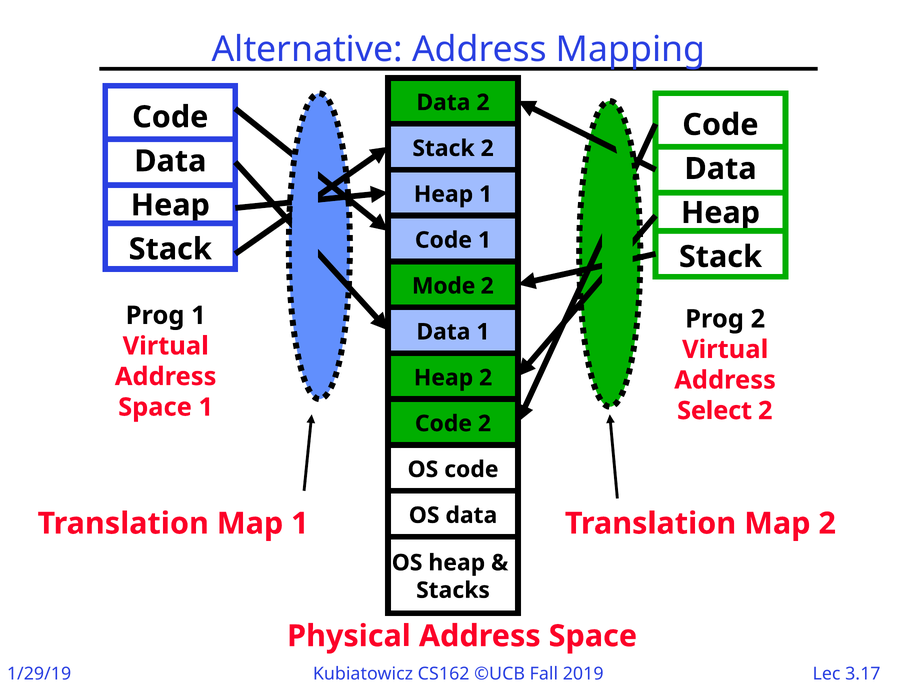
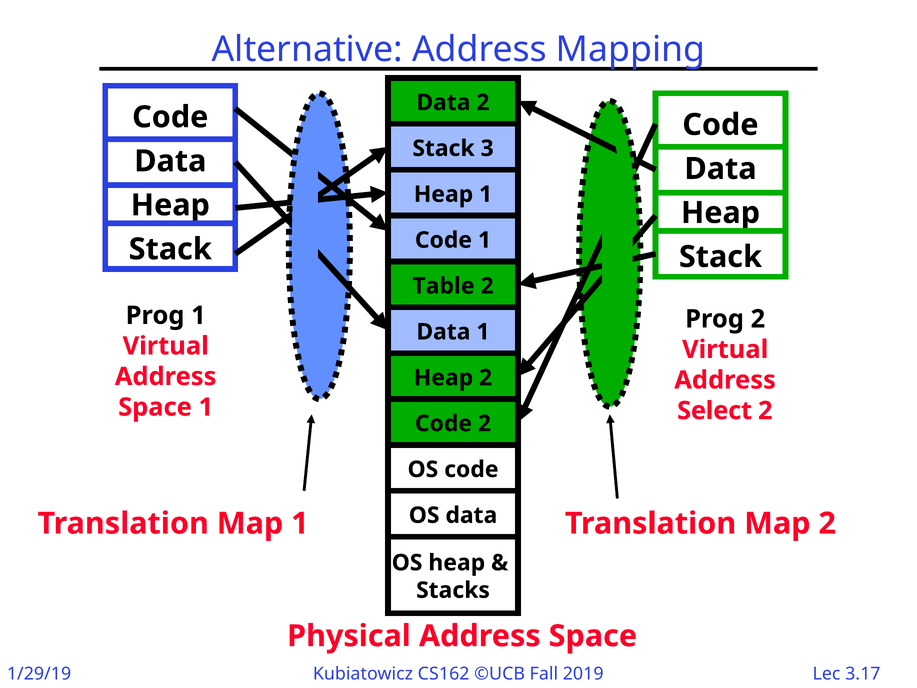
Stack 2: 2 -> 3
Mode: Mode -> Table
